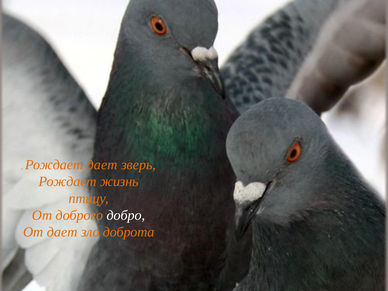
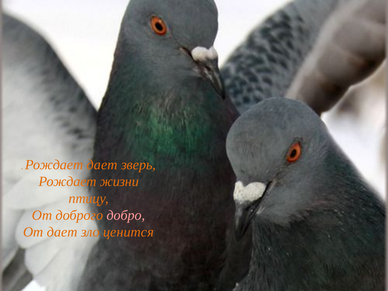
жизнь: жизнь -> жизни
добро colour: white -> pink
доброта: доброта -> ценится
